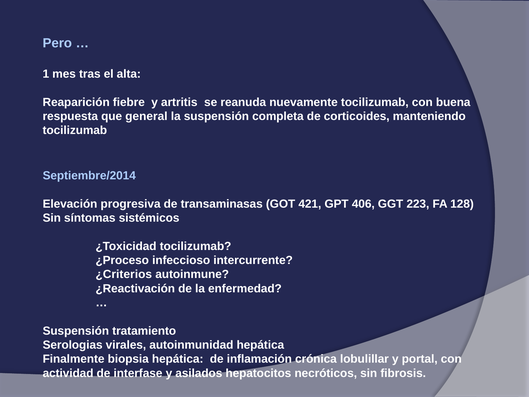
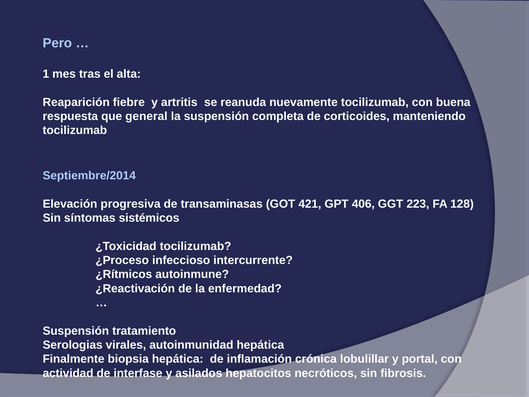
¿Criterios: ¿Criterios -> ¿Rítmicos
